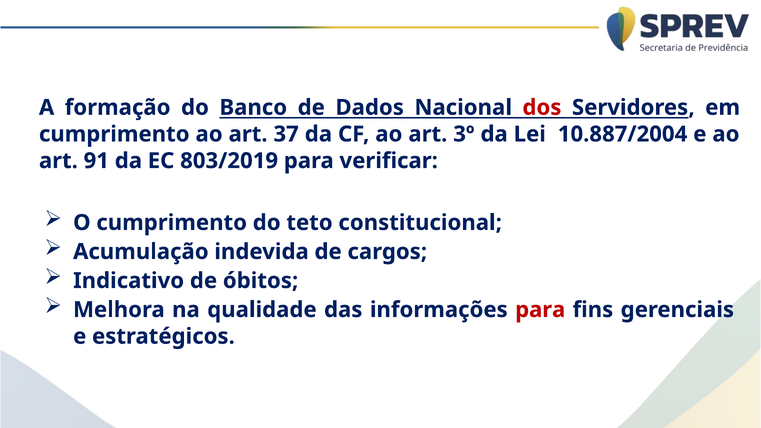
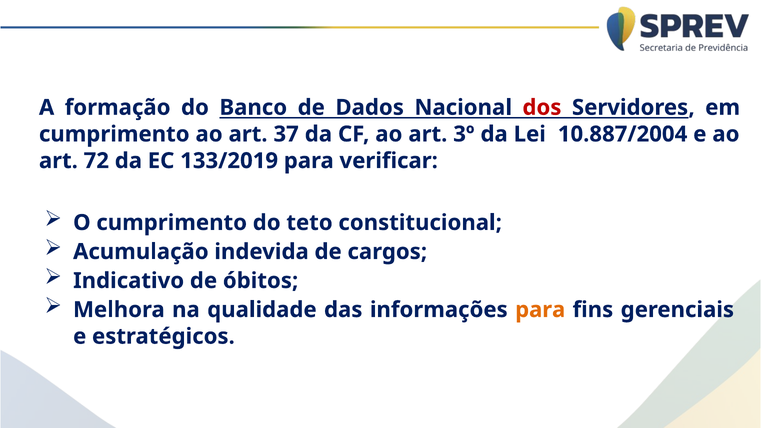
91: 91 -> 72
803/2019: 803/2019 -> 133/2019
para at (540, 310) colour: red -> orange
